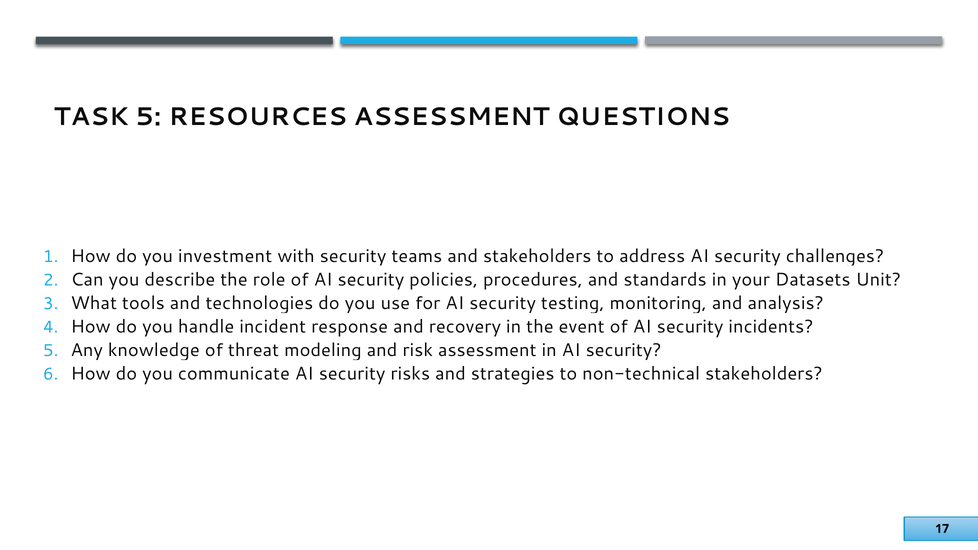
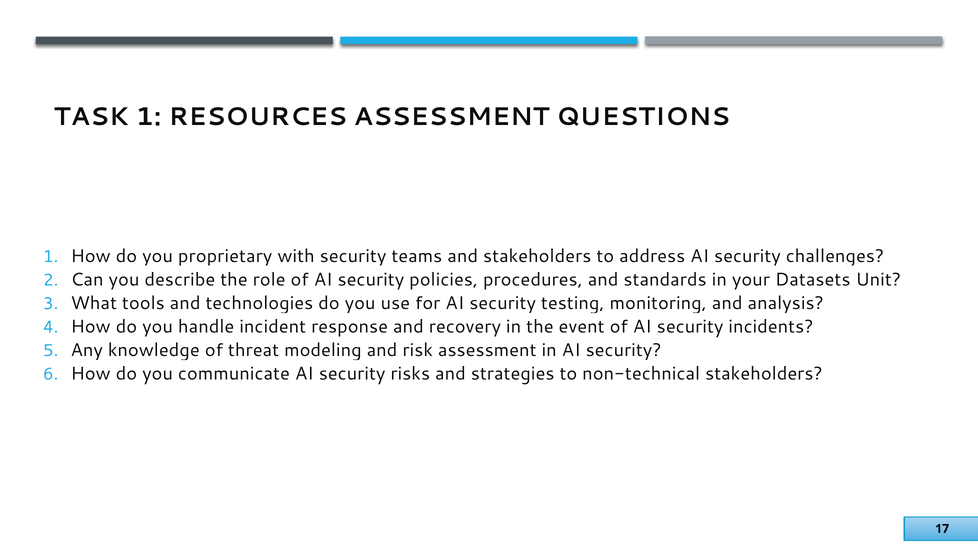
TASK 5: 5 -> 1
investment: investment -> proprietary
